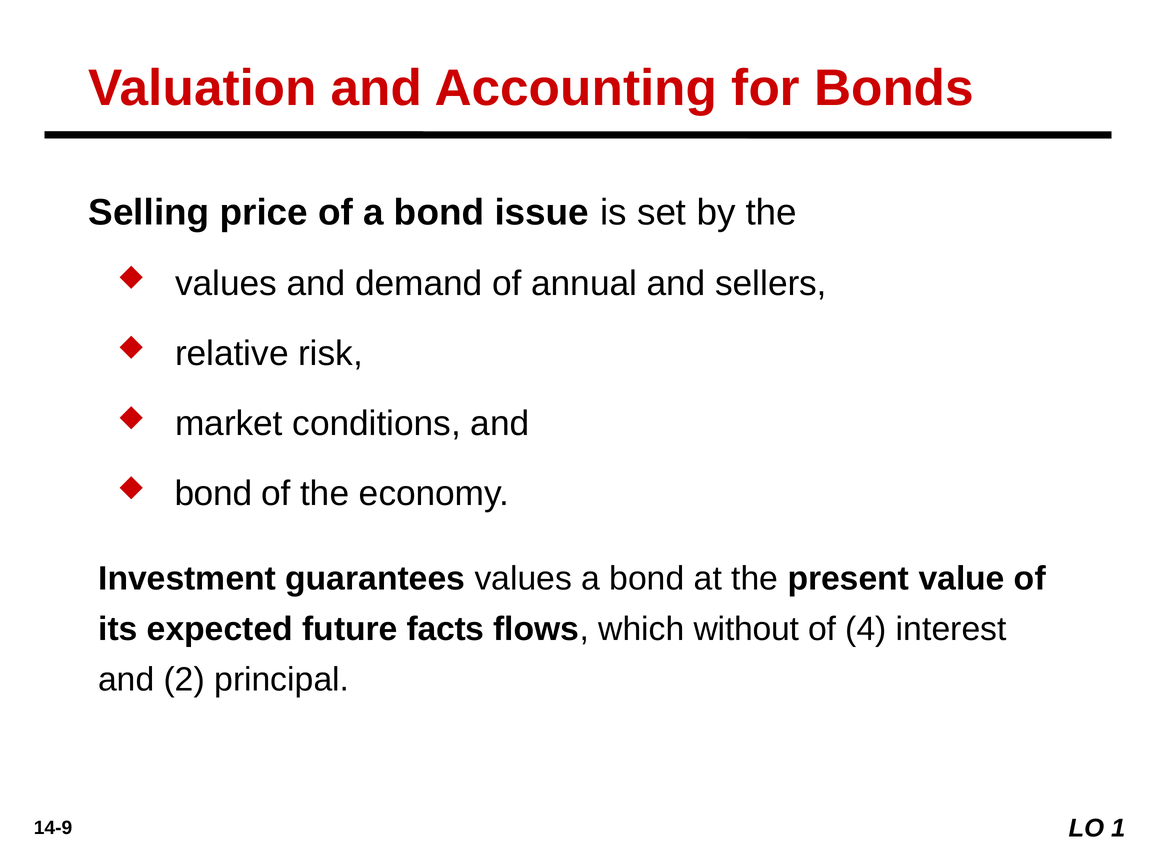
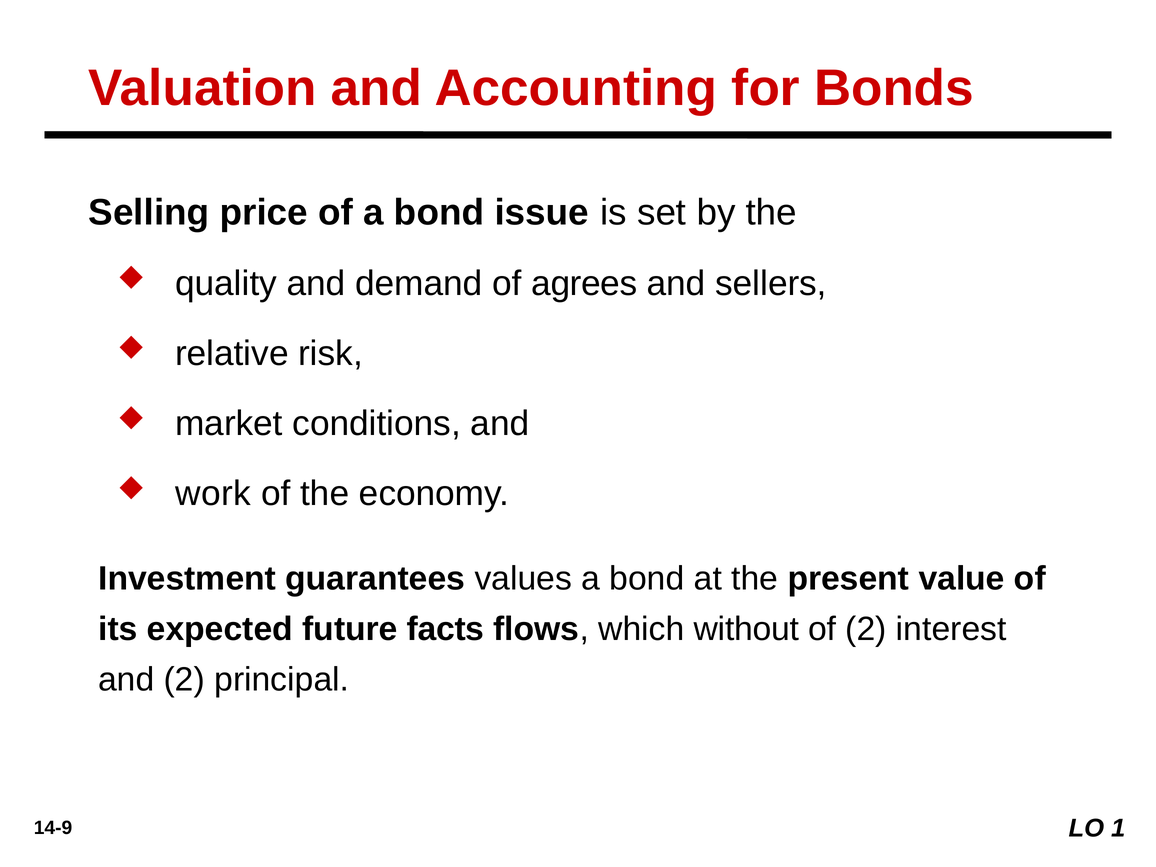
values at (226, 284): values -> quality
annual: annual -> agrees
bond at (213, 494): bond -> work
of 4: 4 -> 2
